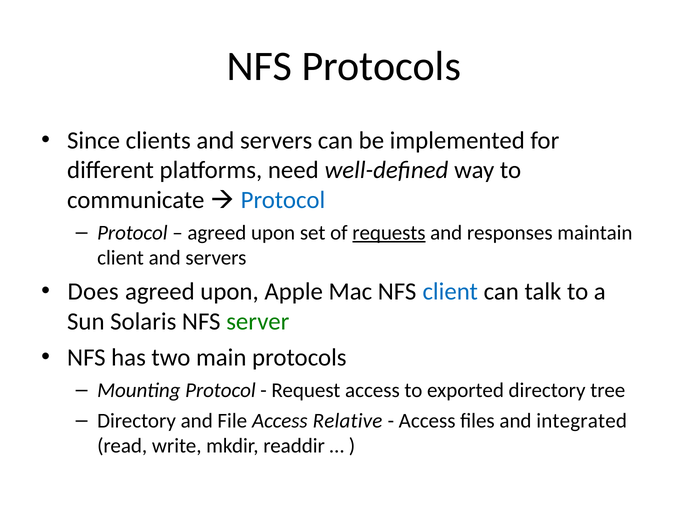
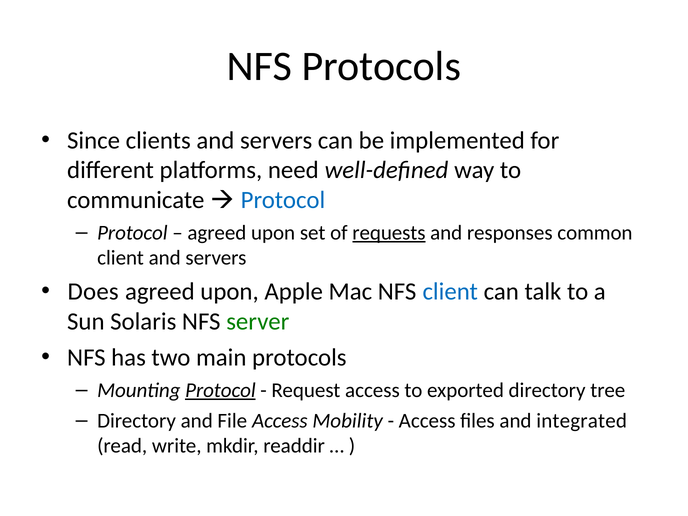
maintain: maintain -> common
Protocol at (220, 390) underline: none -> present
Relative: Relative -> Mobility
